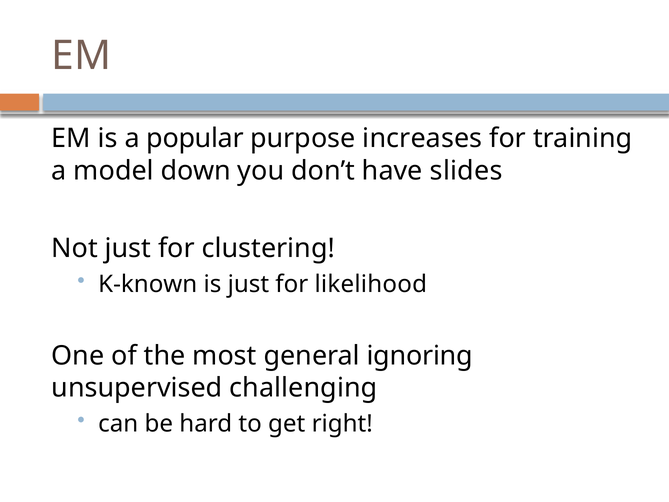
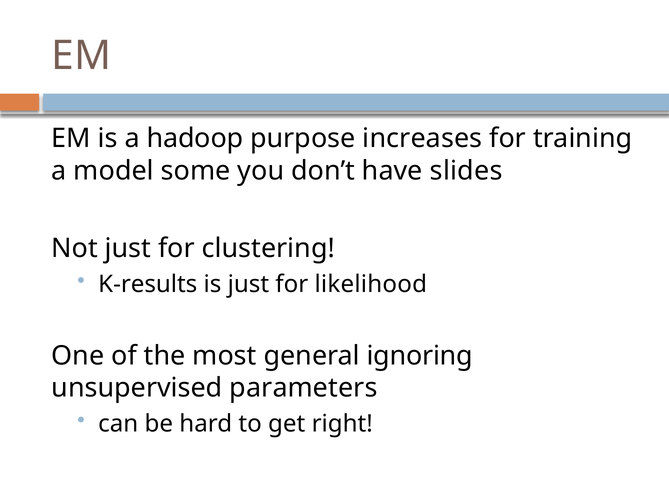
popular: popular -> hadoop
down: down -> some
K-known: K-known -> K-results
challenging: challenging -> parameters
